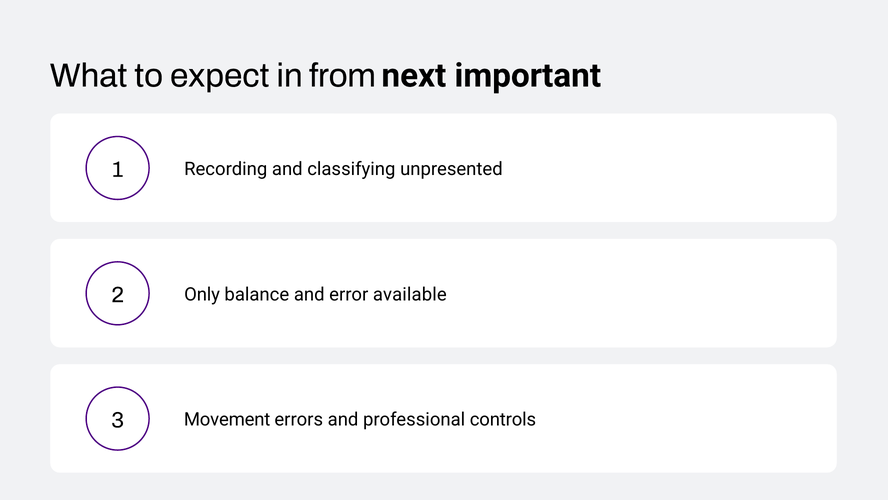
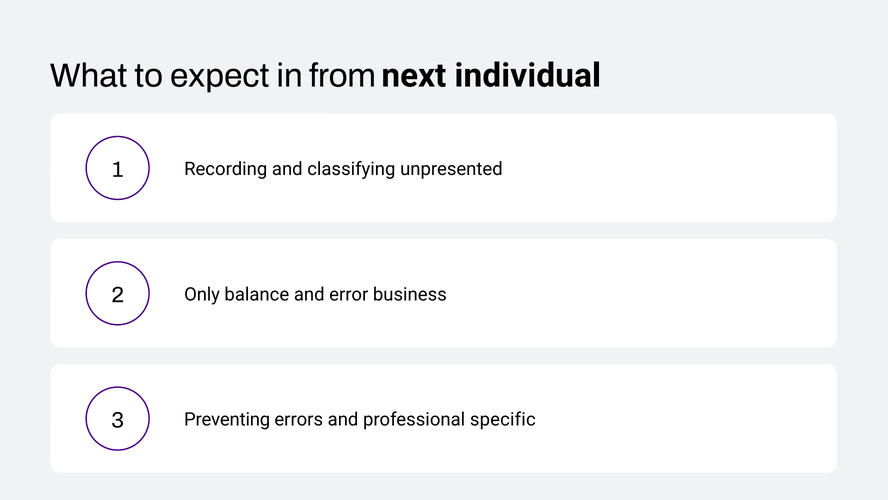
important: important -> individual
available: available -> business
Movement: Movement -> Preventing
controls: controls -> specific
